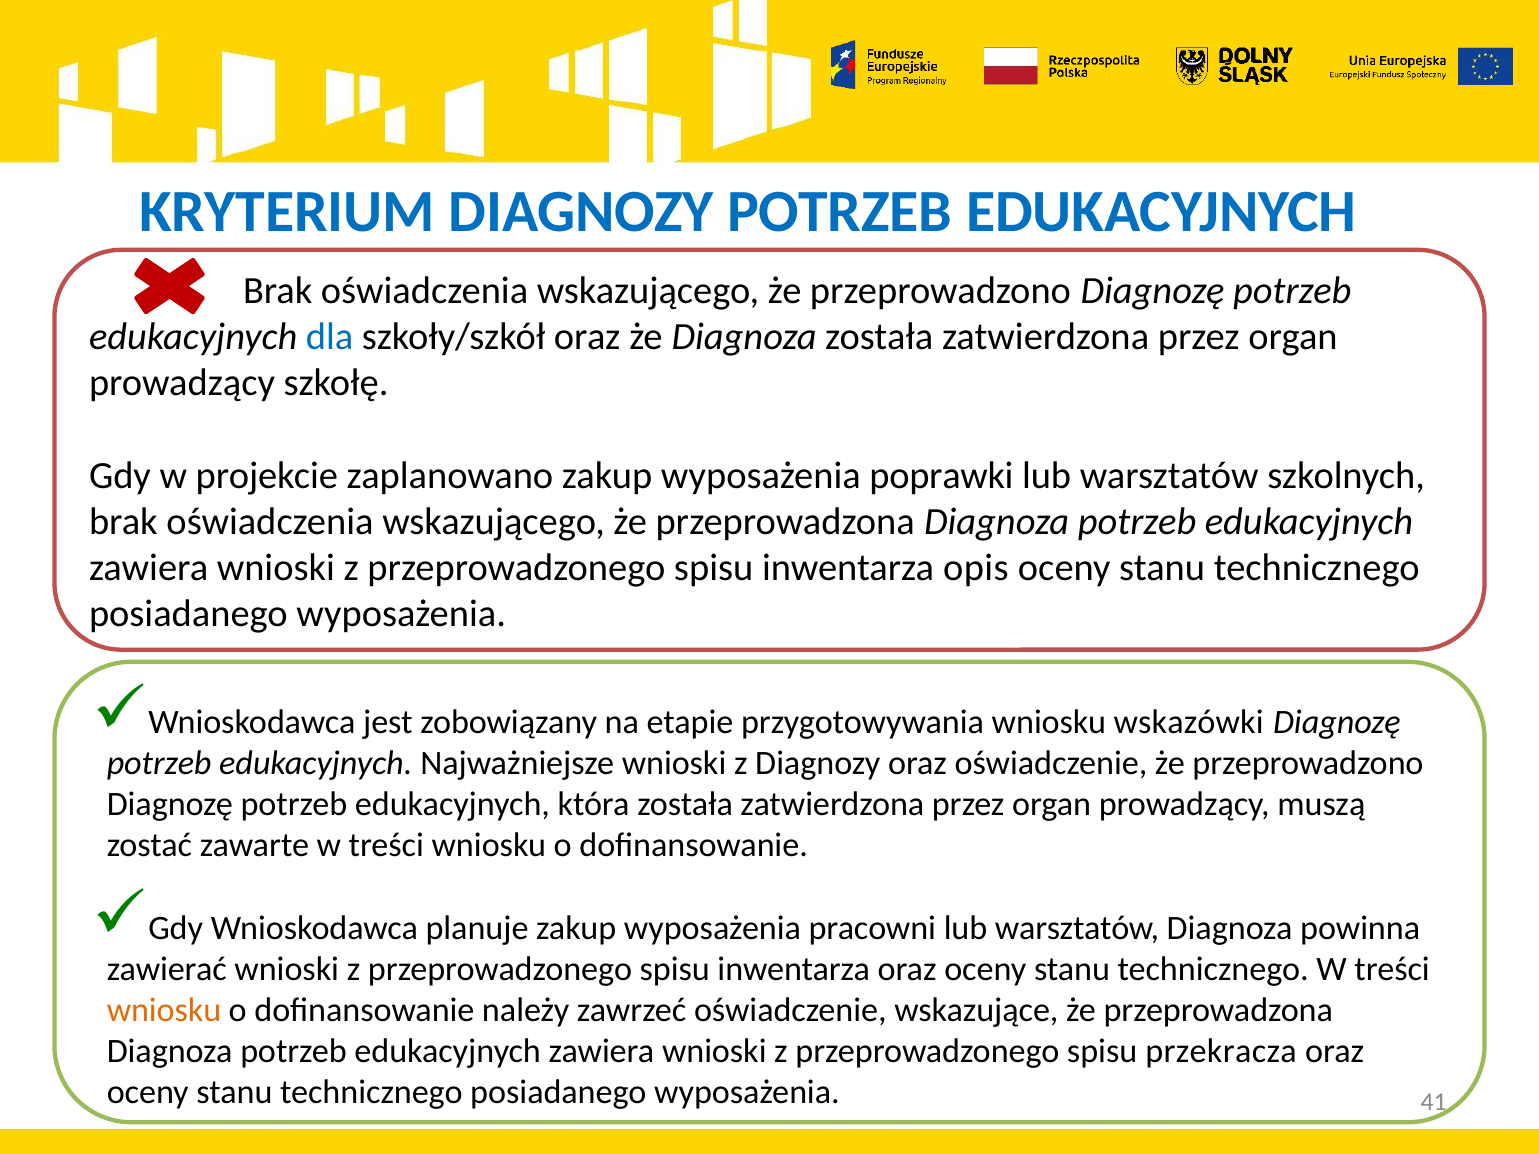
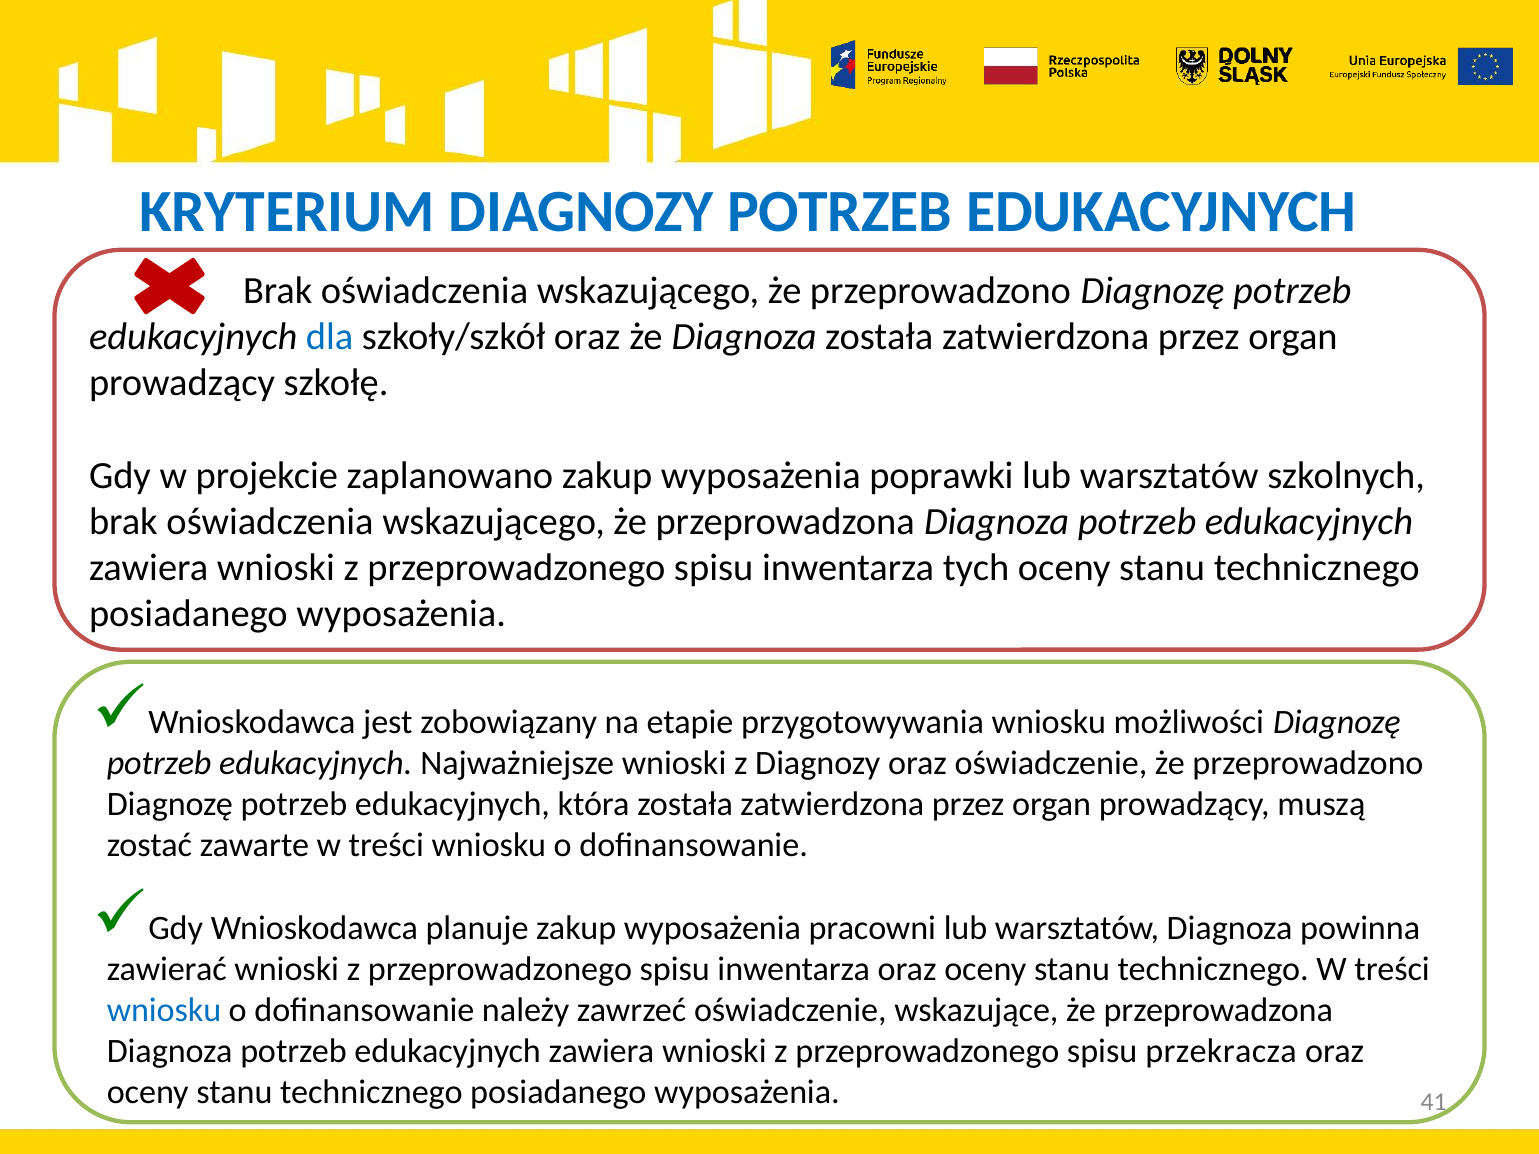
opis: opis -> tych
wskazówki: wskazówki -> możliwości
wniosku at (164, 1010) colour: orange -> blue
